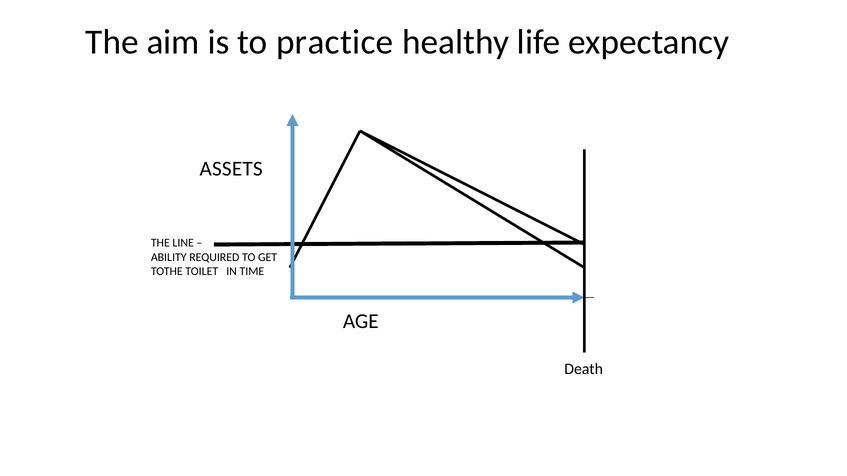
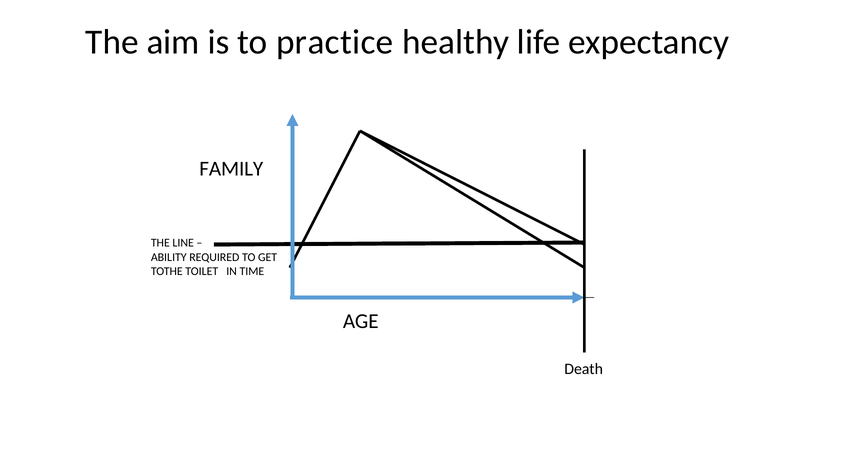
ASSETS: ASSETS -> FAMILY
